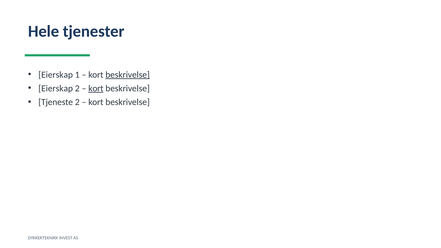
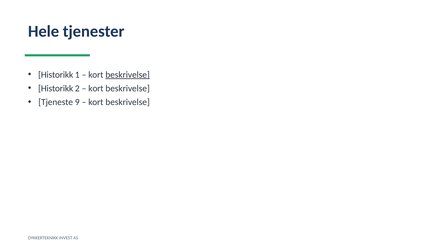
Eierskap at (56, 75): Eierskap -> Historikk
Eierskap at (56, 88): Eierskap -> Historikk
kort at (96, 88) underline: present -> none
Tjeneste 2: 2 -> 9
